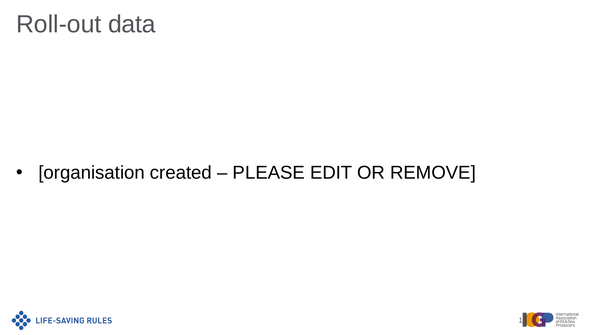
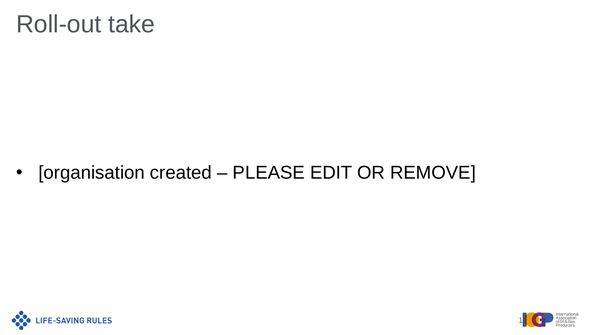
data: data -> take
